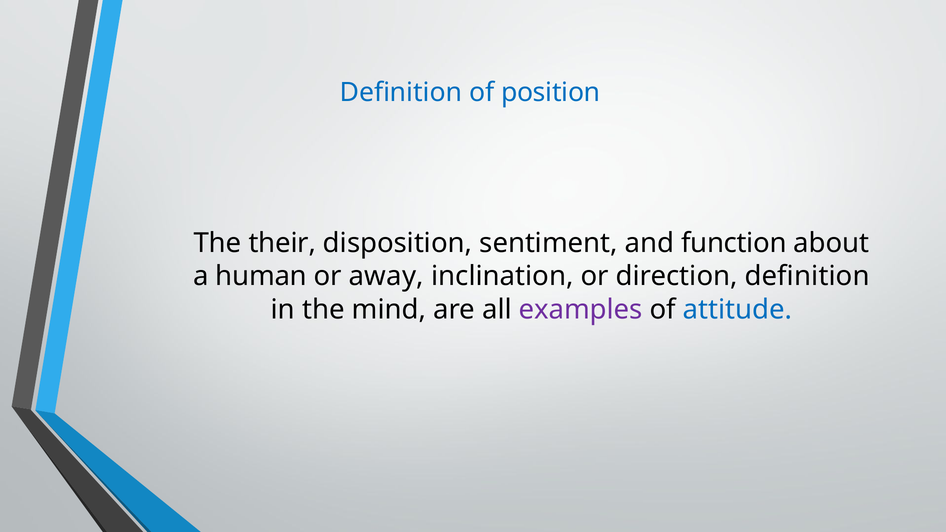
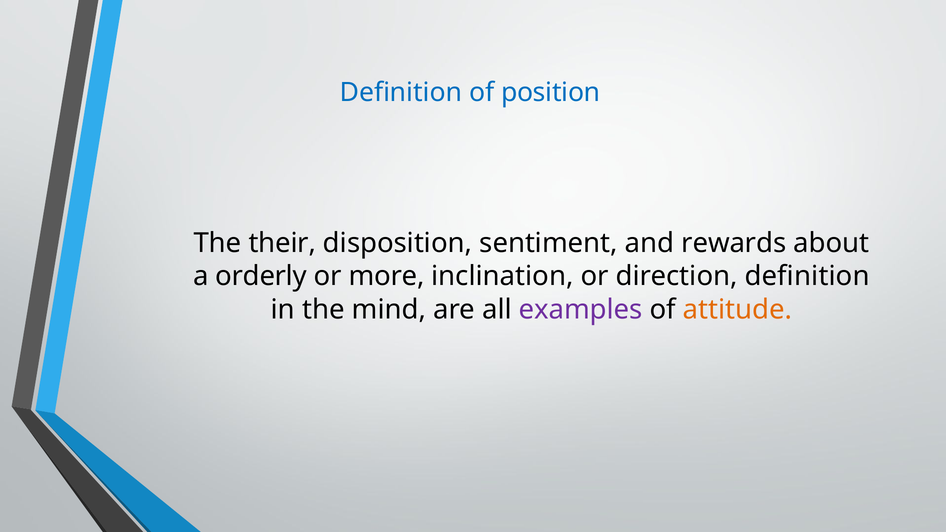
function: function -> rewards
human: human -> orderly
away: away -> more
attitude colour: blue -> orange
